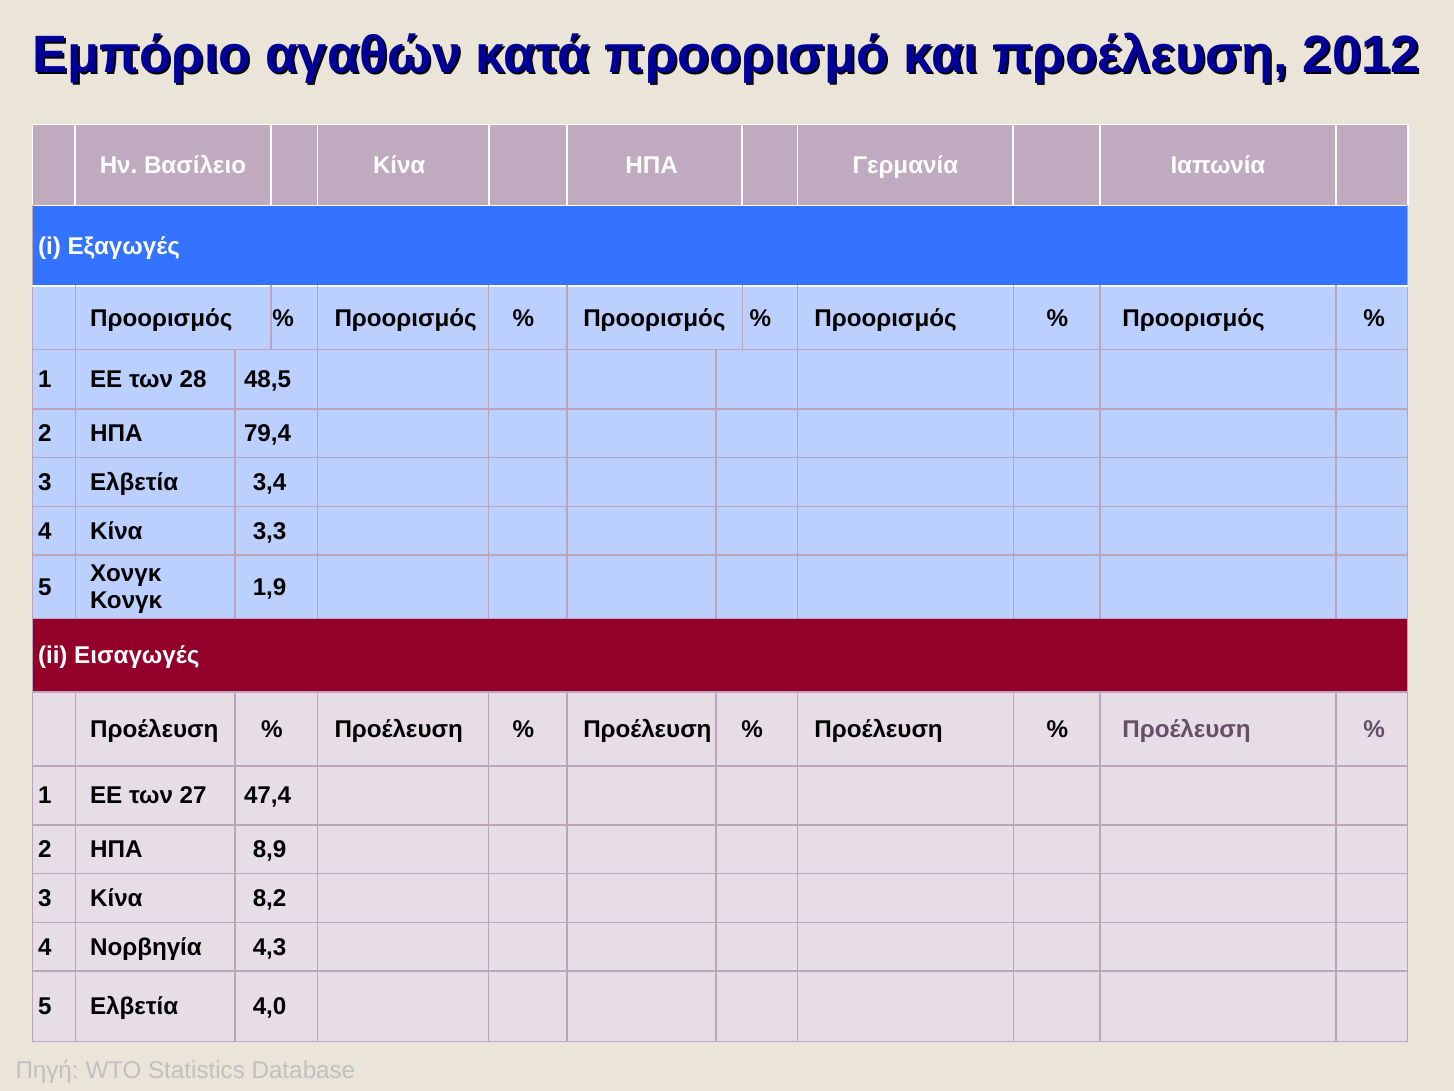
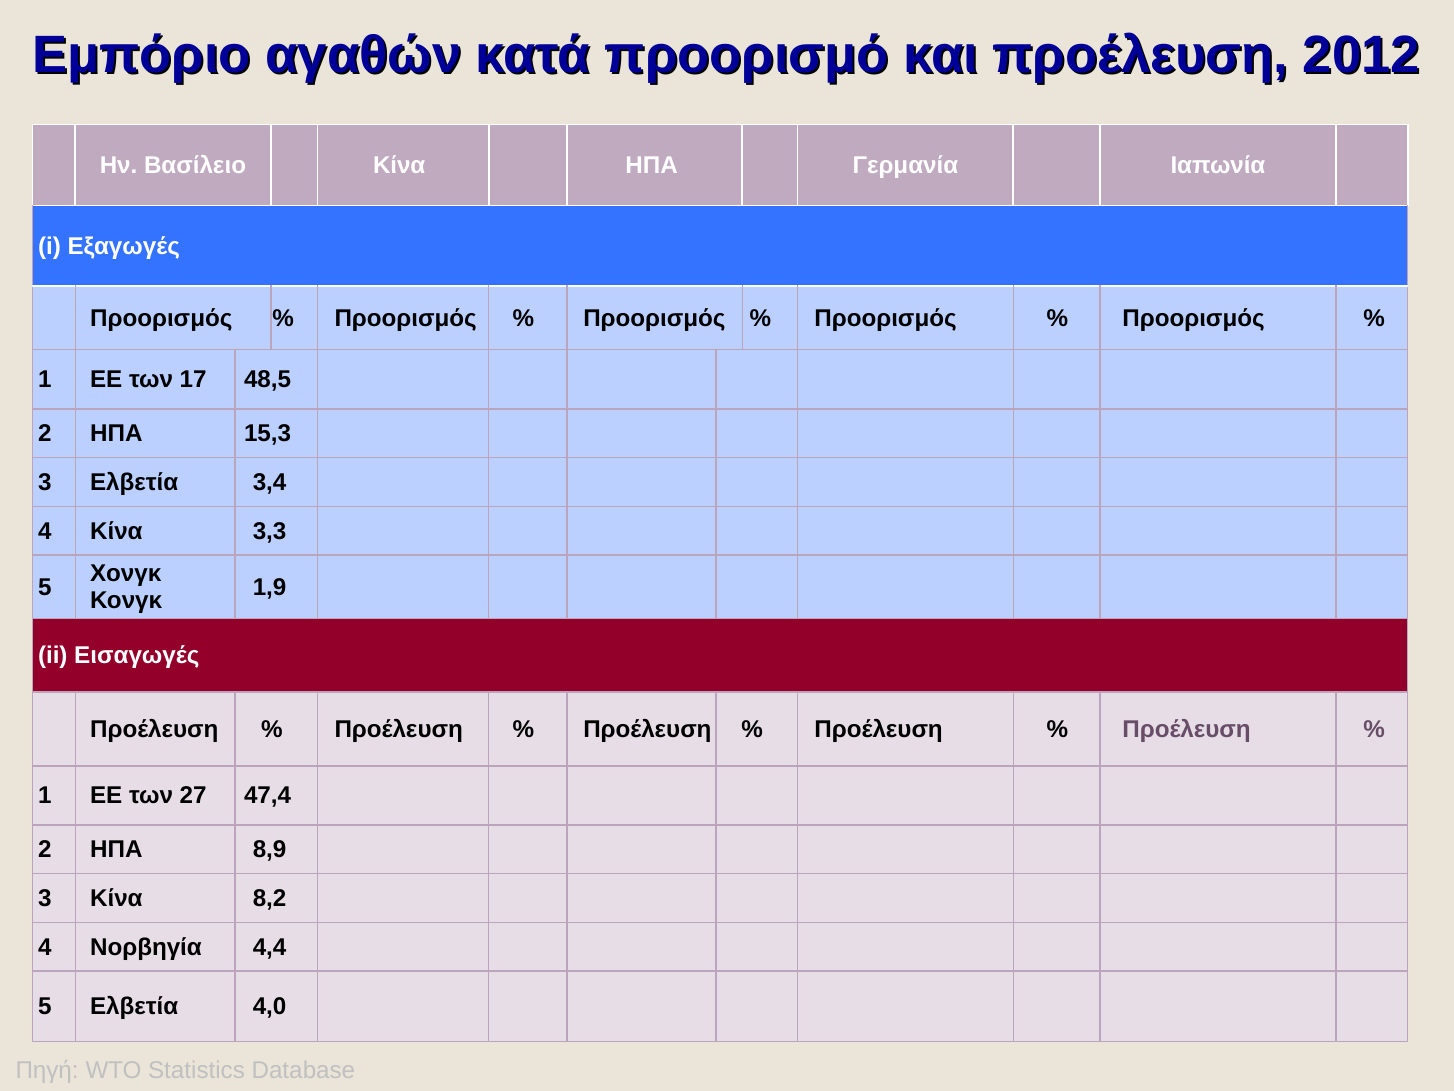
28: 28 -> 17
79,4: 79,4 -> 15,3
4,3: 4,3 -> 4,4
